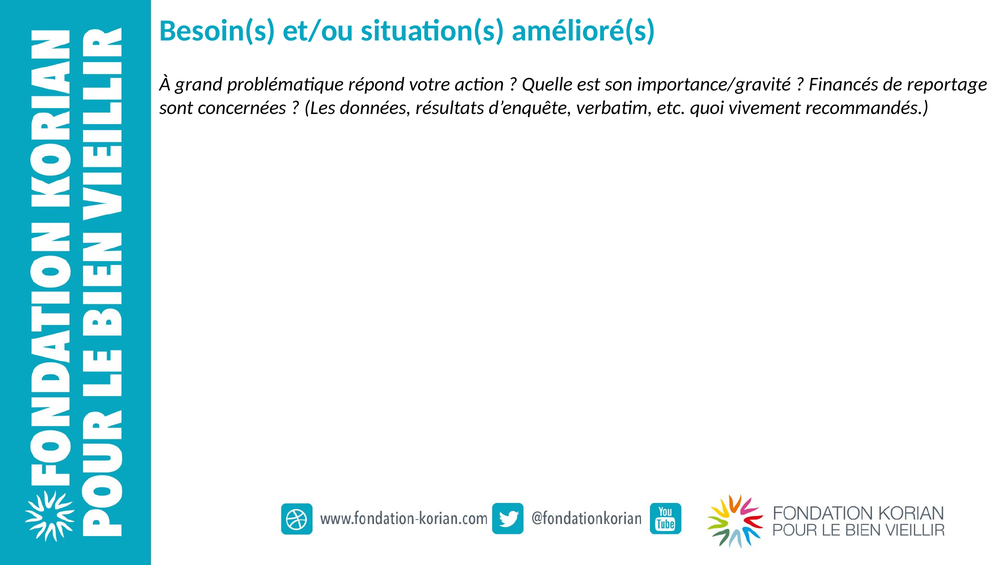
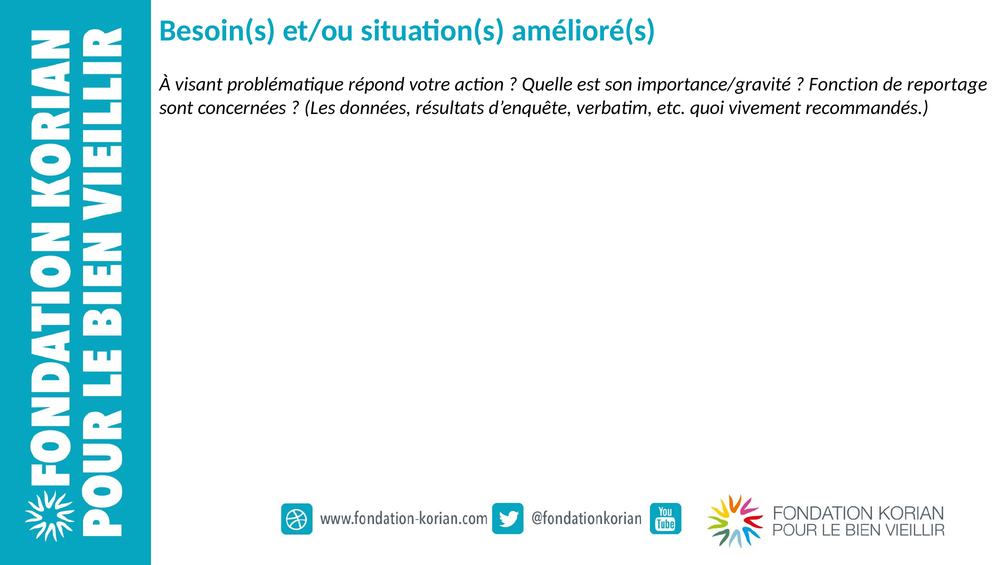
grand: grand -> visant
Financés: Financés -> Fonction
